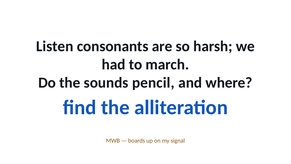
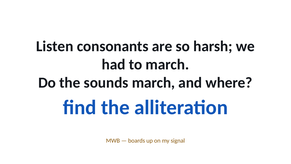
sounds pencil: pencil -> march
